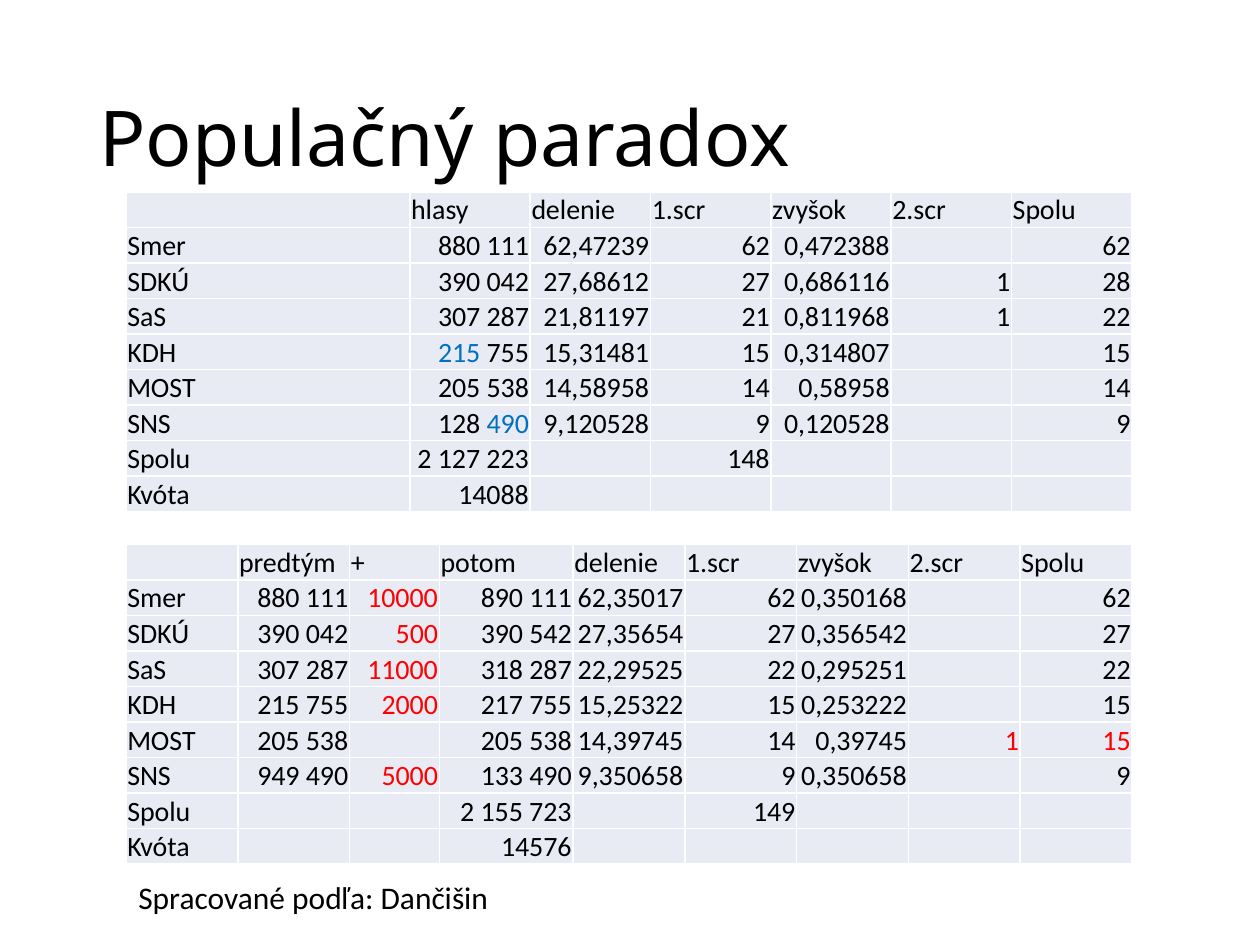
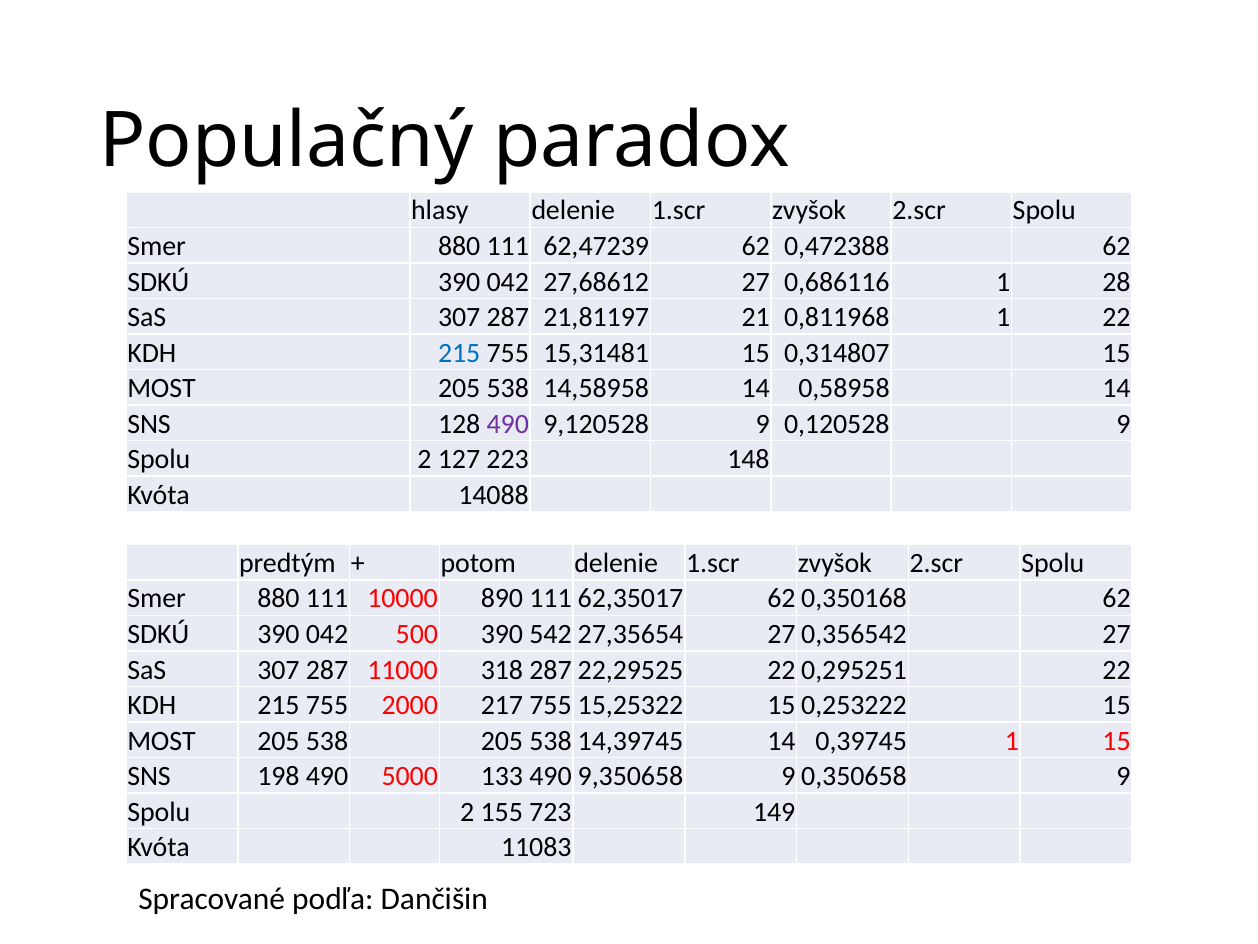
490 at (508, 424) colour: blue -> purple
949: 949 -> 198
14576: 14576 -> 11083
